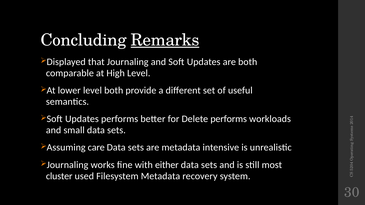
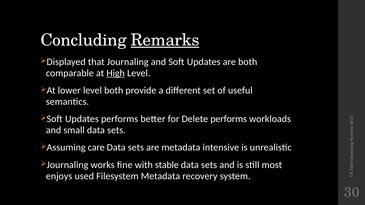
High underline: none -> present
either: either -> stable
cluster: cluster -> enjoys
